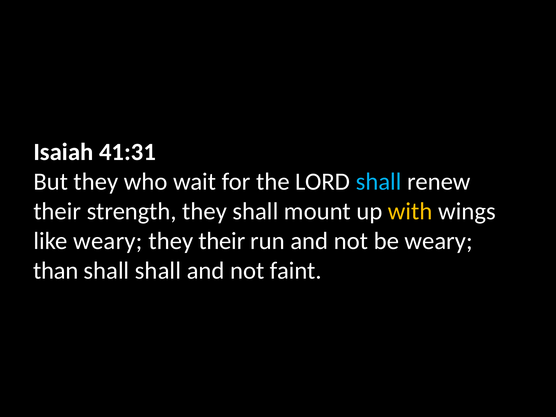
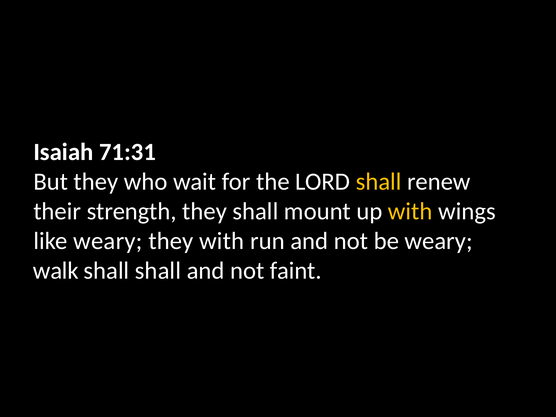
41:31: 41:31 -> 71:31
shall at (379, 182) colour: light blue -> yellow
they their: their -> with
than: than -> walk
